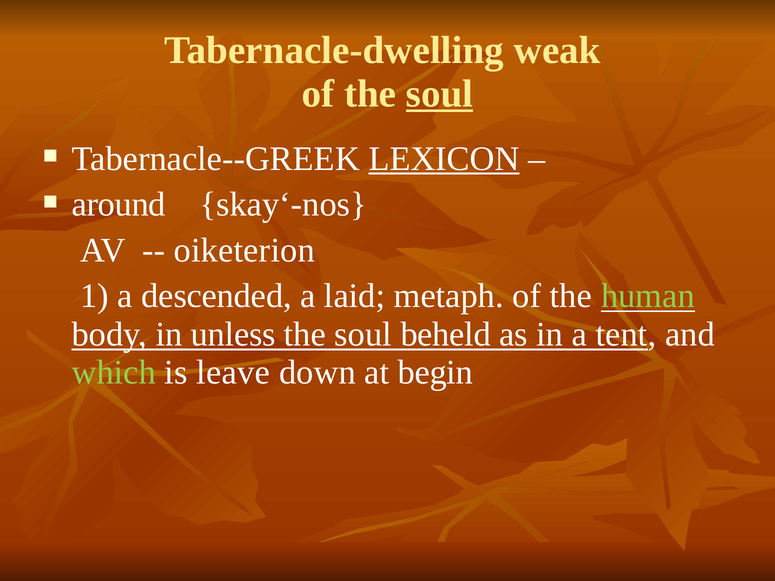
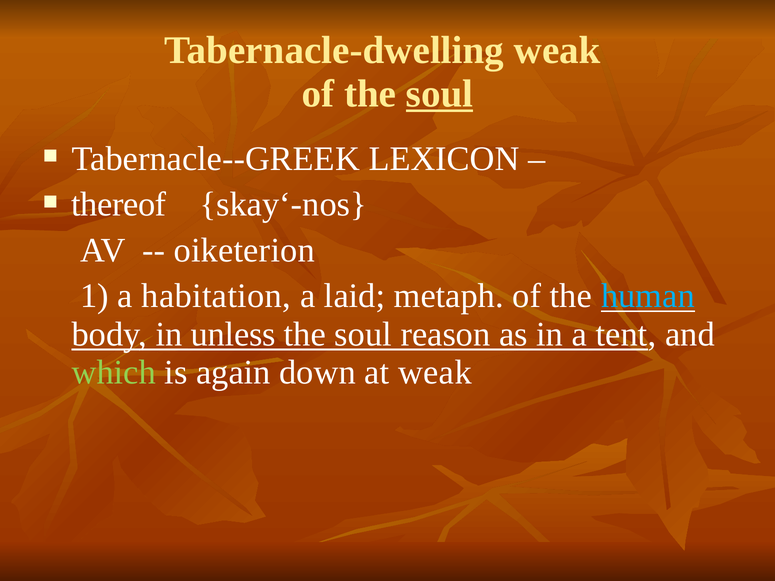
LEXICON underline: present -> none
around: around -> thereof
descended: descended -> habitation
human colour: light green -> light blue
beheld: beheld -> reason
leave: leave -> again
at begin: begin -> weak
